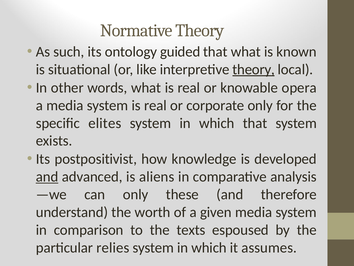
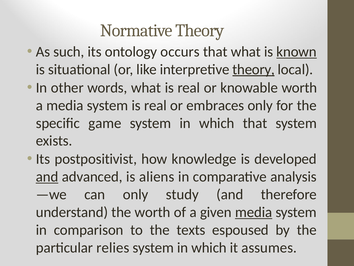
guided: guided -> occurs
known underline: none -> present
knowable opera: opera -> worth
corporate: corporate -> embraces
elites: elites -> game
these: these -> study
media at (254, 212) underline: none -> present
